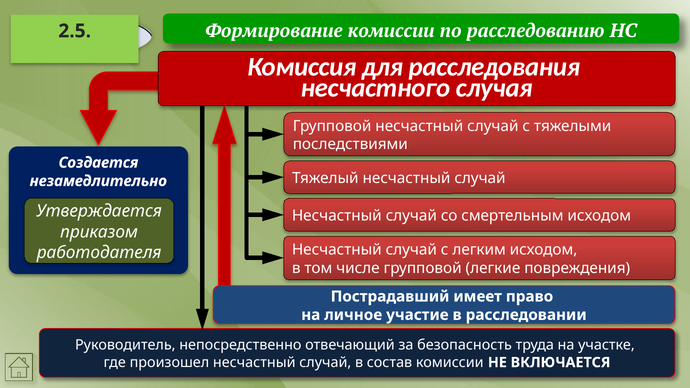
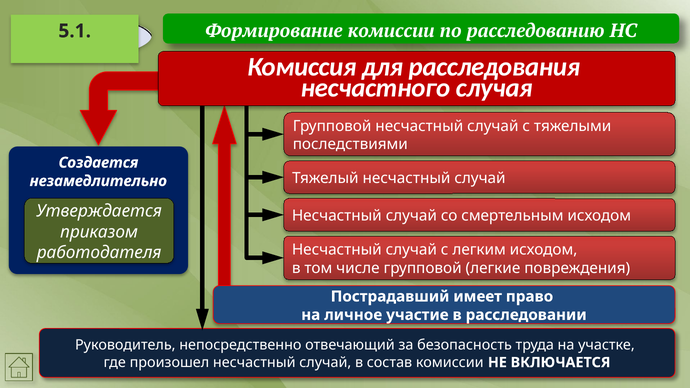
2.5: 2.5 -> 5.1
